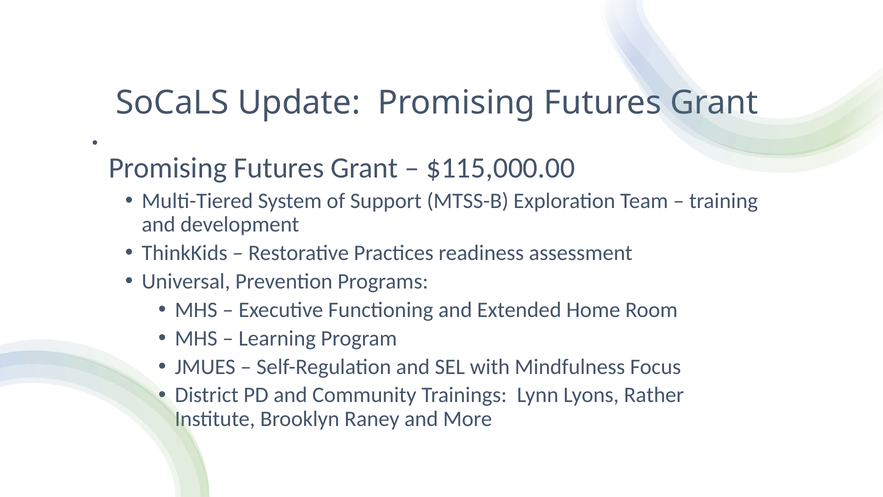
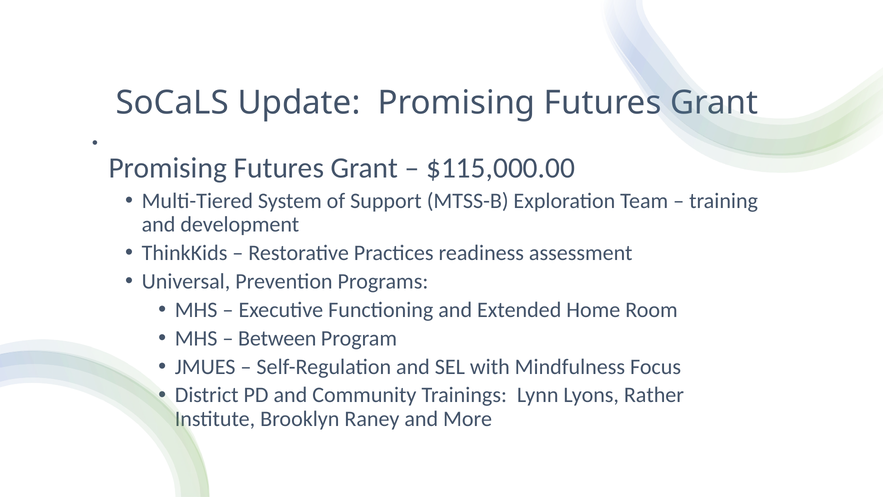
Learning: Learning -> Between
